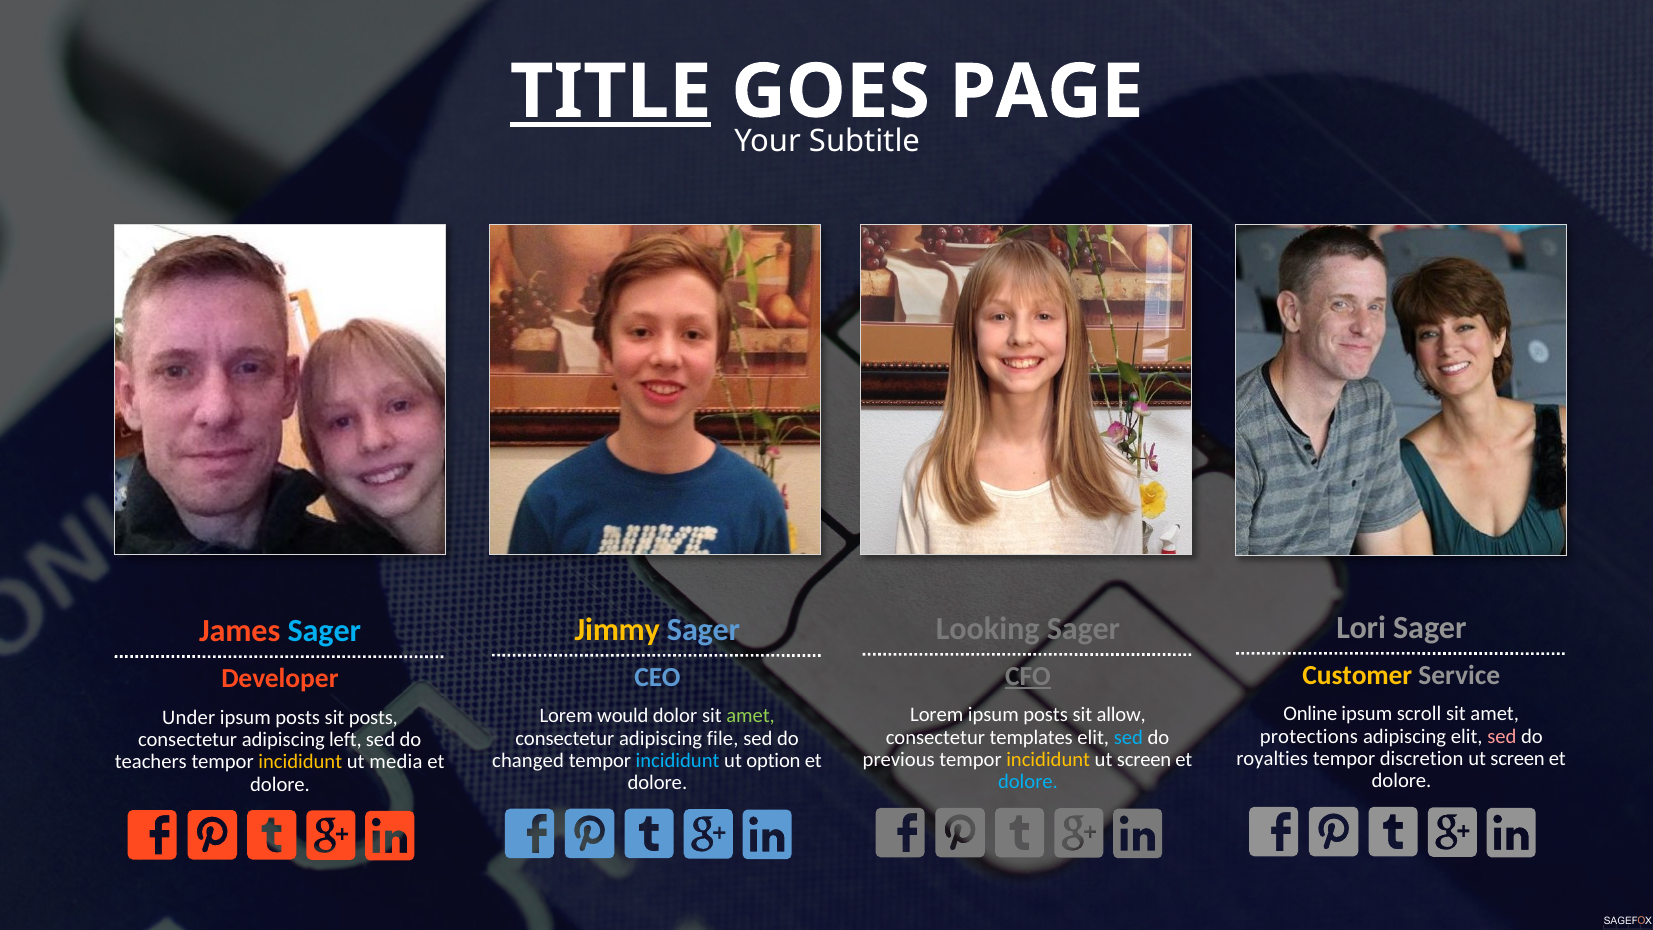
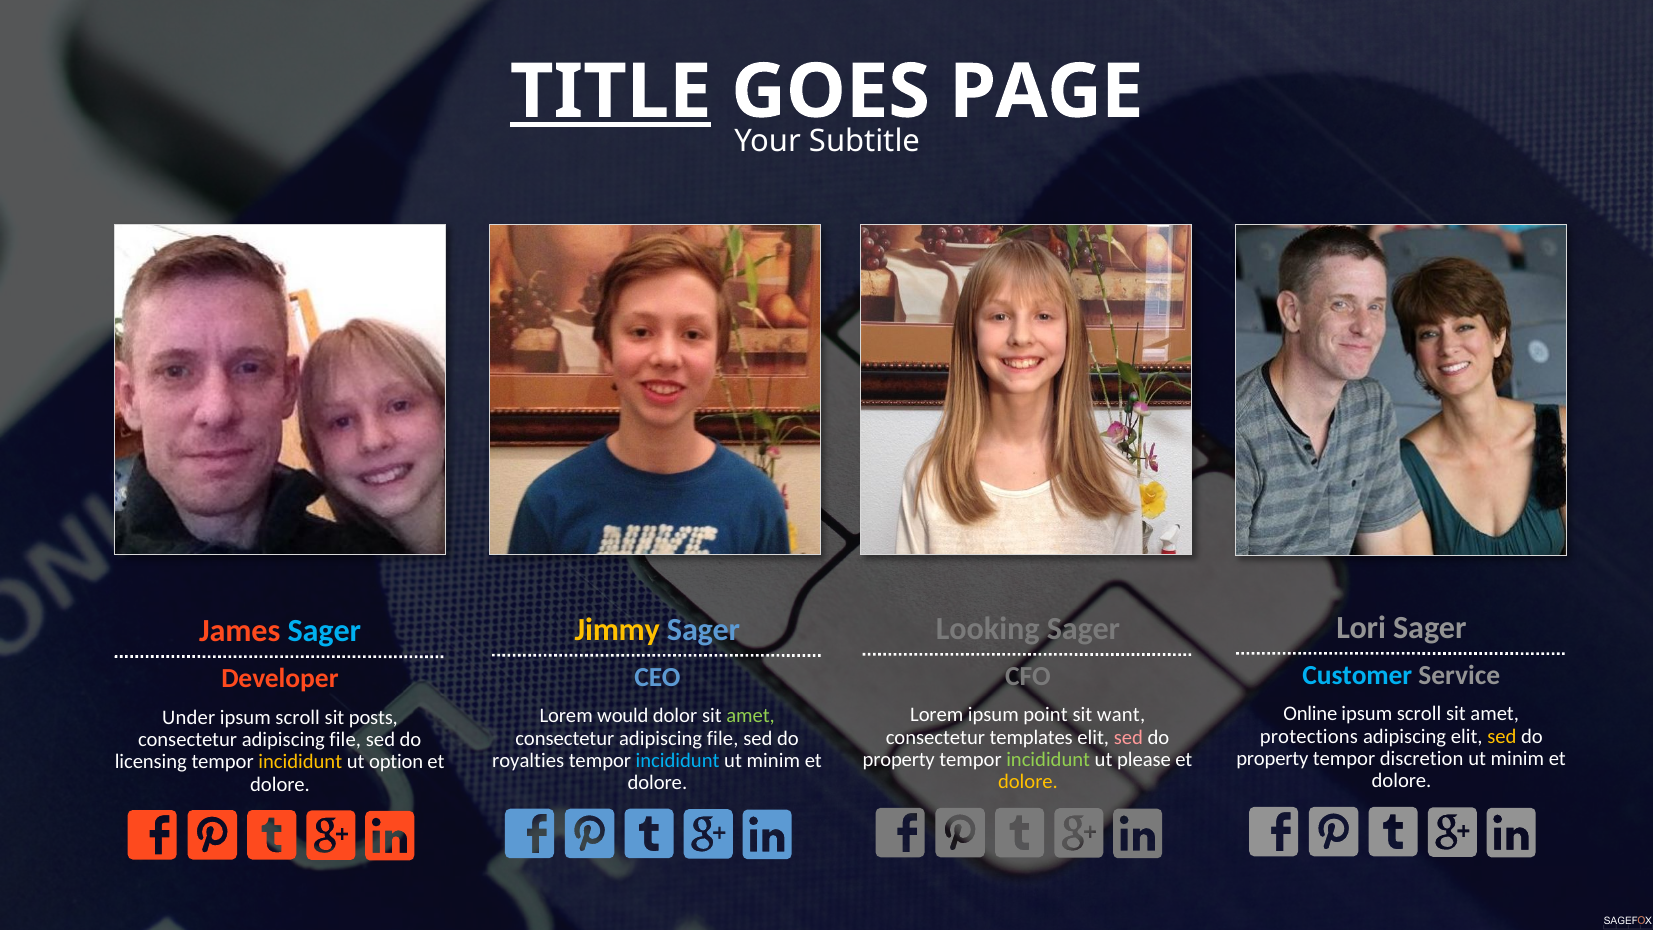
Customer colour: yellow -> light blue
CFO underline: present -> none
Lorem ipsum posts: posts -> point
allow: allow -> want
posts at (298, 717): posts -> scroll
sed at (1502, 736) colour: pink -> yellow
sed at (1128, 737) colour: light blue -> pink
left at (345, 739): left -> file
royalties at (1272, 759): royalties -> property
screen at (1518, 759): screen -> minim
previous at (899, 760): previous -> property
incididunt at (1048, 760) colour: yellow -> light green
screen at (1144, 760): screen -> please
changed: changed -> royalties
option at (774, 761): option -> minim
teachers: teachers -> licensing
media: media -> option
dolore at (1028, 782) colour: light blue -> yellow
